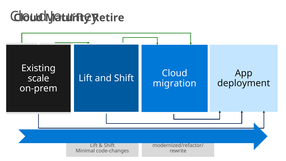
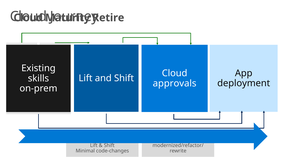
scale: scale -> skills
migration: migration -> approvals
